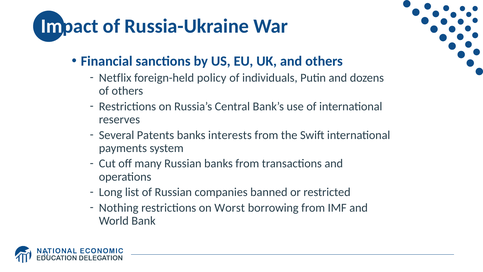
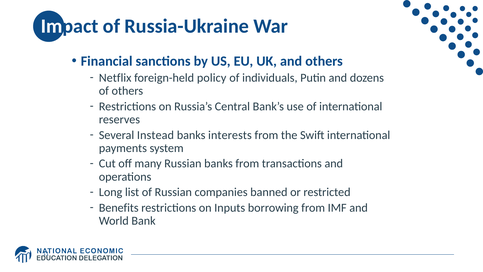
Patents: Patents -> Instead
Nothing: Nothing -> Benefits
Worst: Worst -> Inputs
